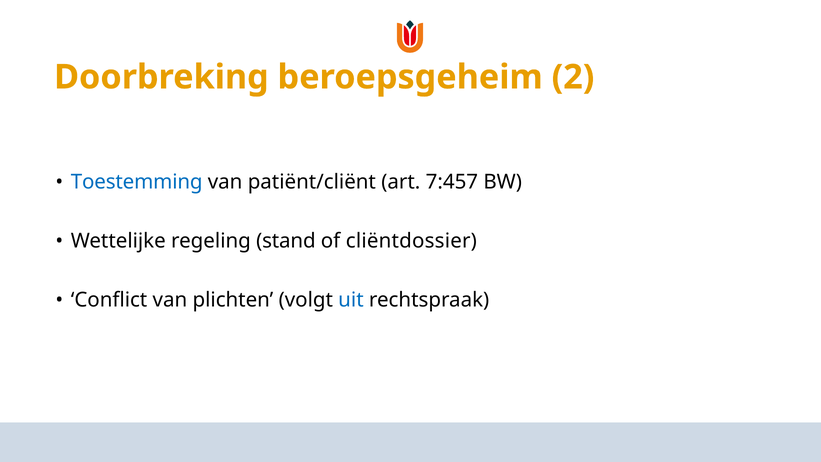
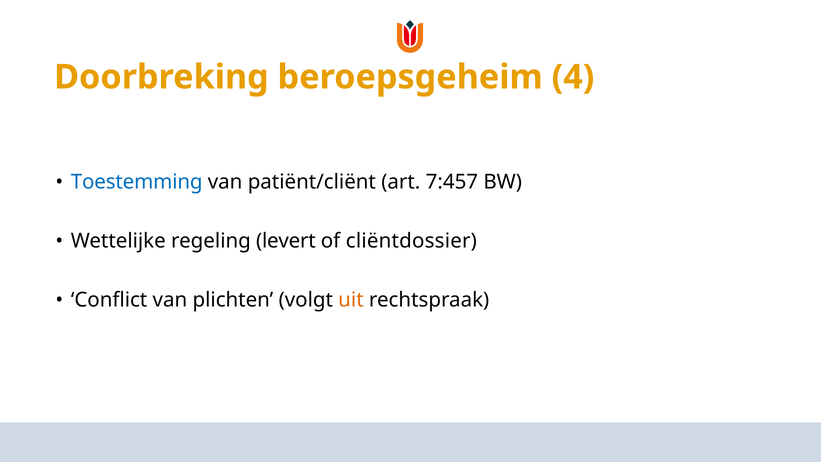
2: 2 -> 4
stand: stand -> levert
uit colour: blue -> orange
